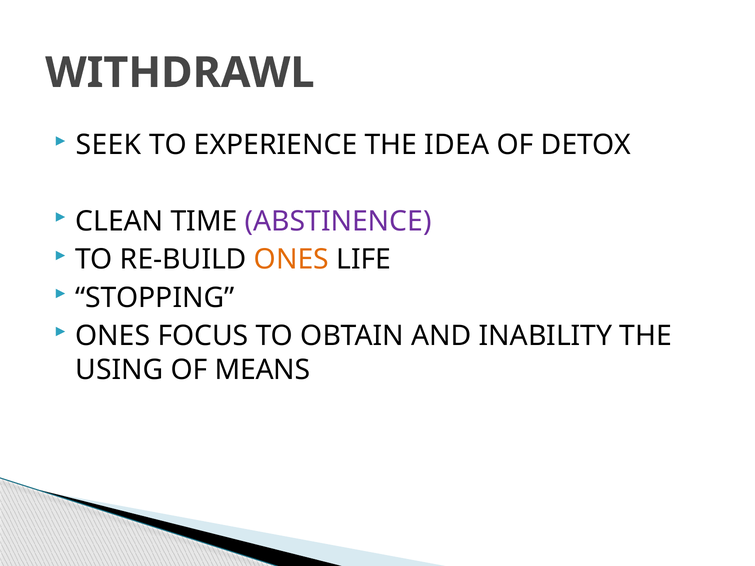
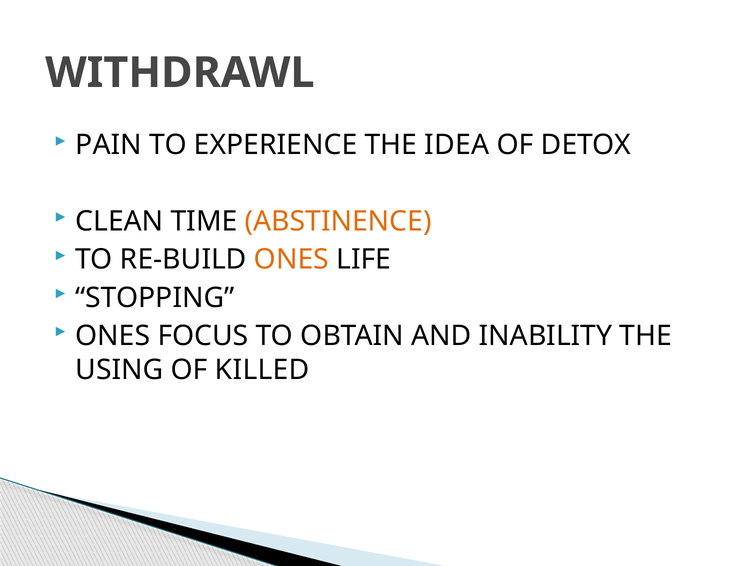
SEEK: SEEK -> PAIN
ABSTINENCE colour: purple -> orange
MEANS: MEANS -> KILLED
